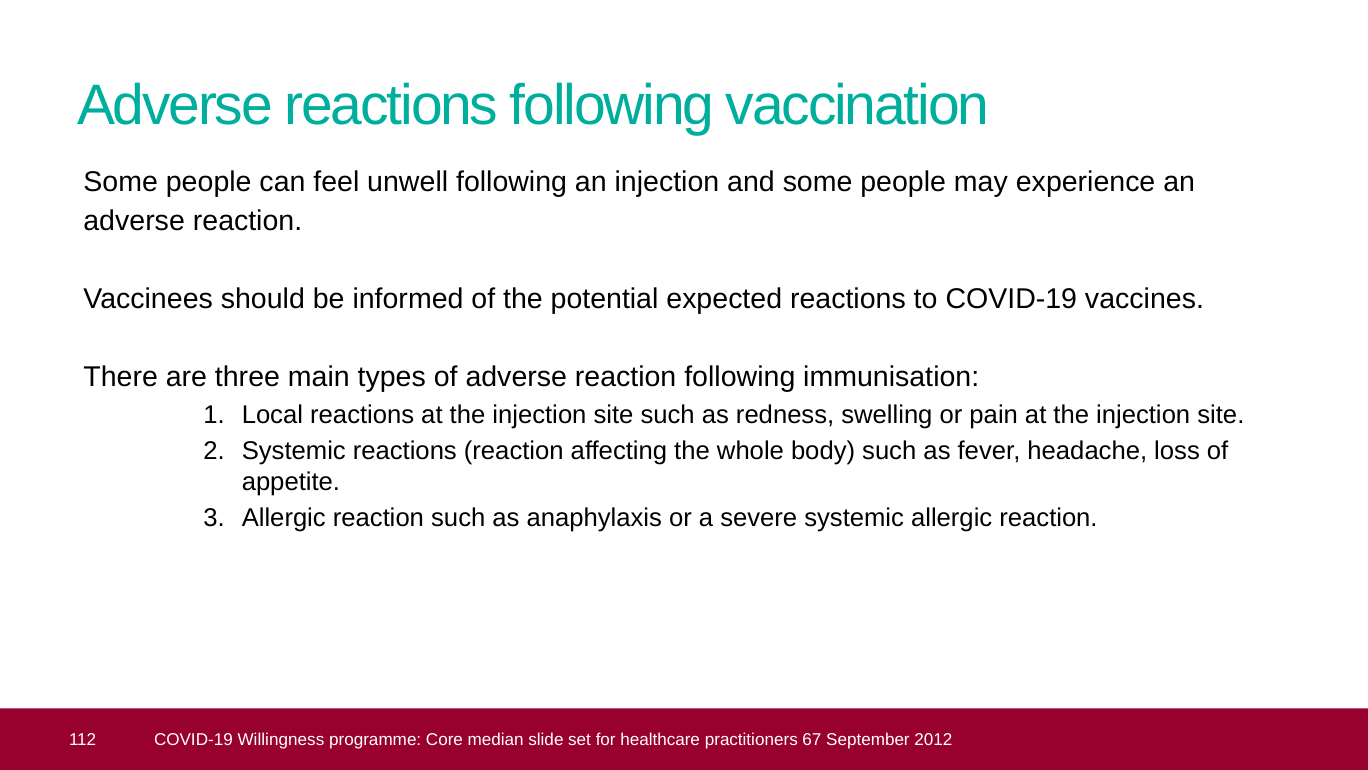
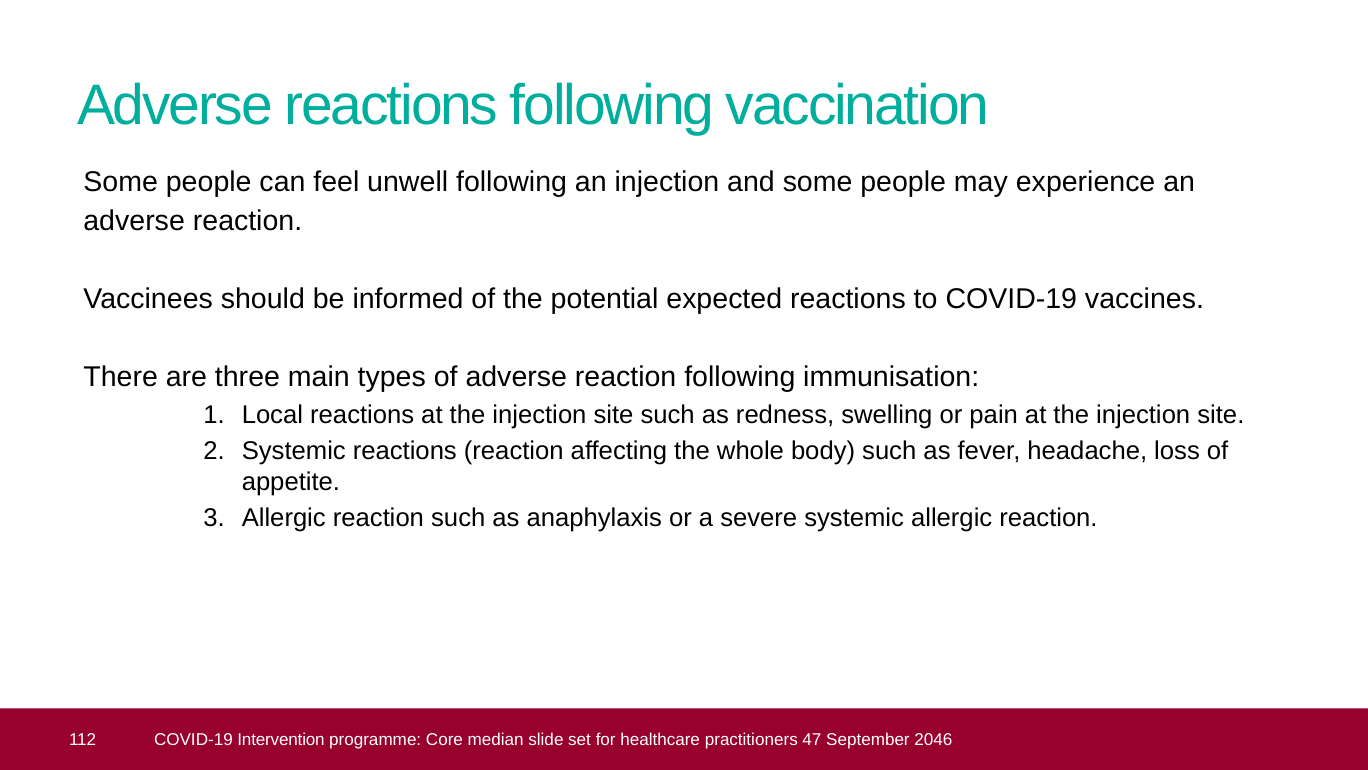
Willingness: Willingness -> Intervention
67: 67 -> 47
2012: 2012 -> 2046
